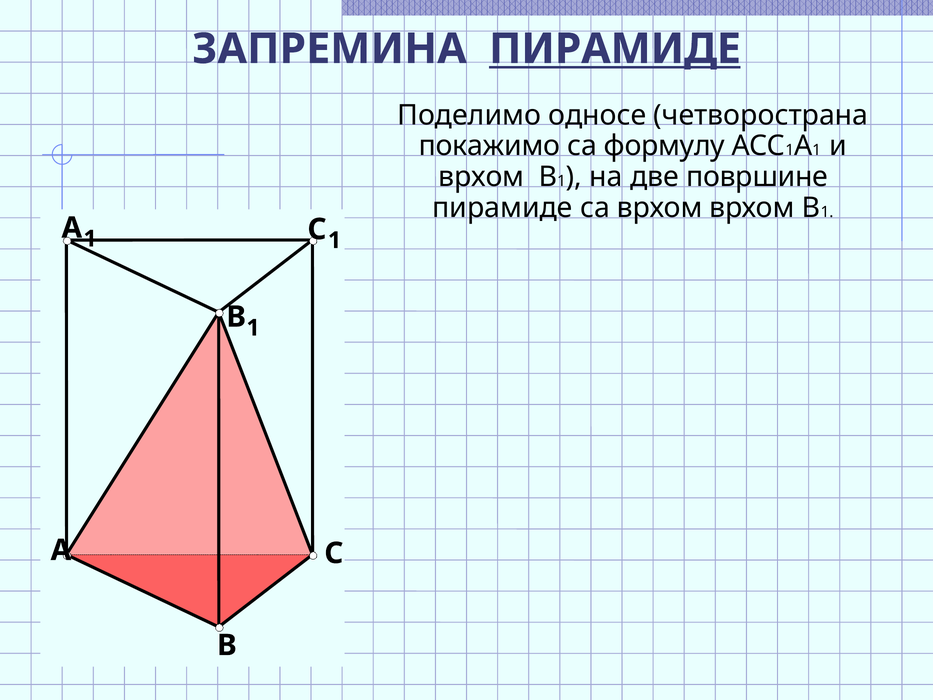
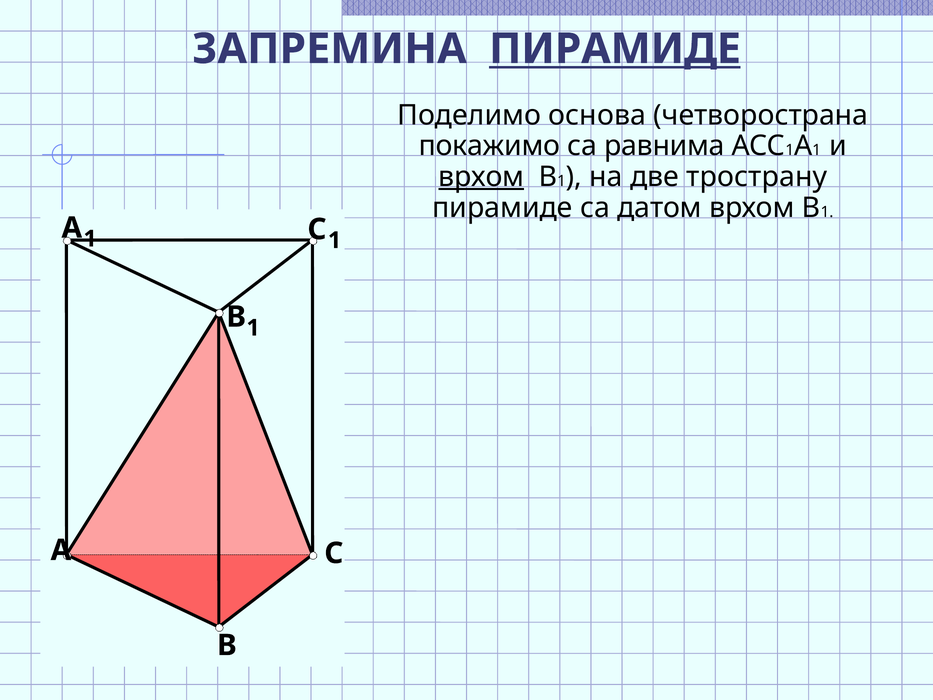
односе: односе -> основа
формулу: формулу -> равнима
врхом at (481, 177) underline: none -> present
површине: површине -> тространу
са врхом: врхом -> датом
